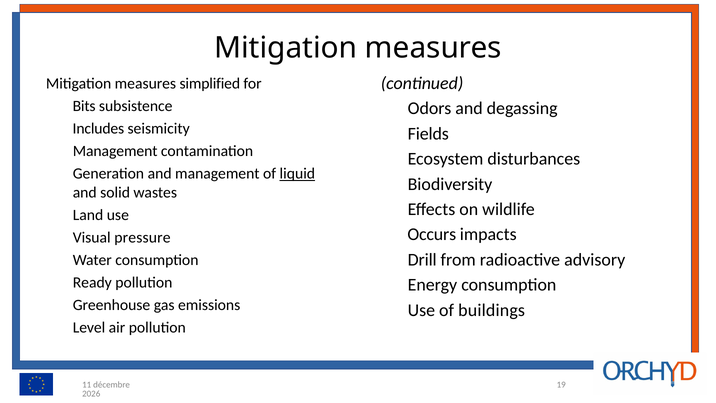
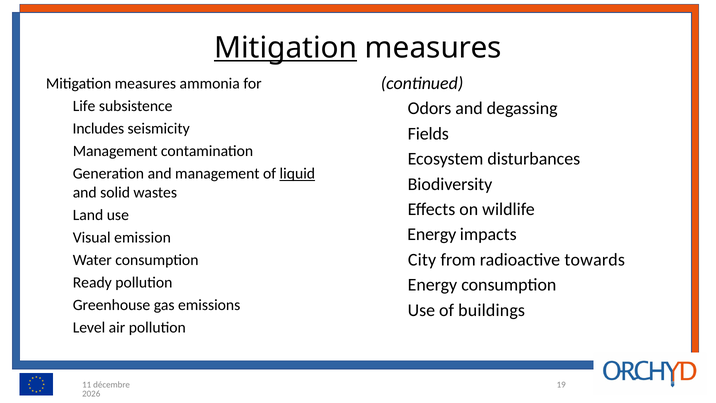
Mitigation at (286, 48) underline: none -> present
simplified: simplified -> ammonia
Bits: Bits -> Life
Occurs at (432, 234): Occurs -> Energy
pressure: pressure -> emission
Drill: Drill -> City
advisory: advisory -> towards
